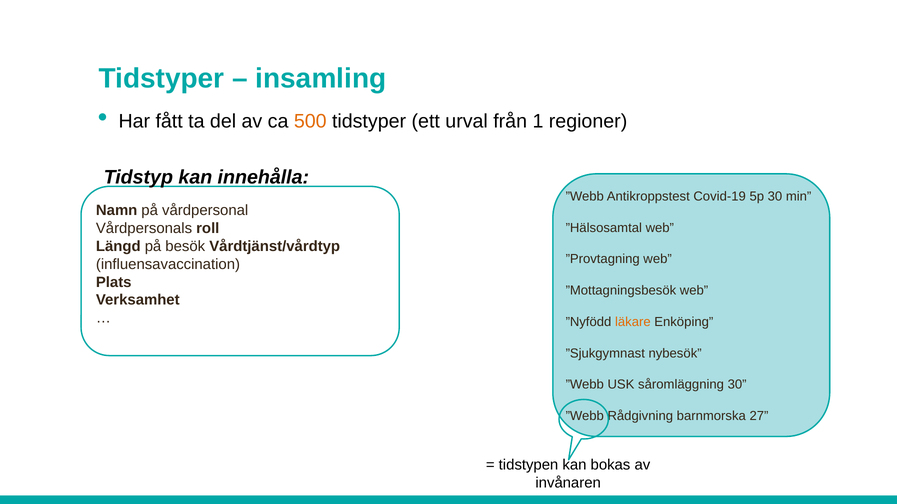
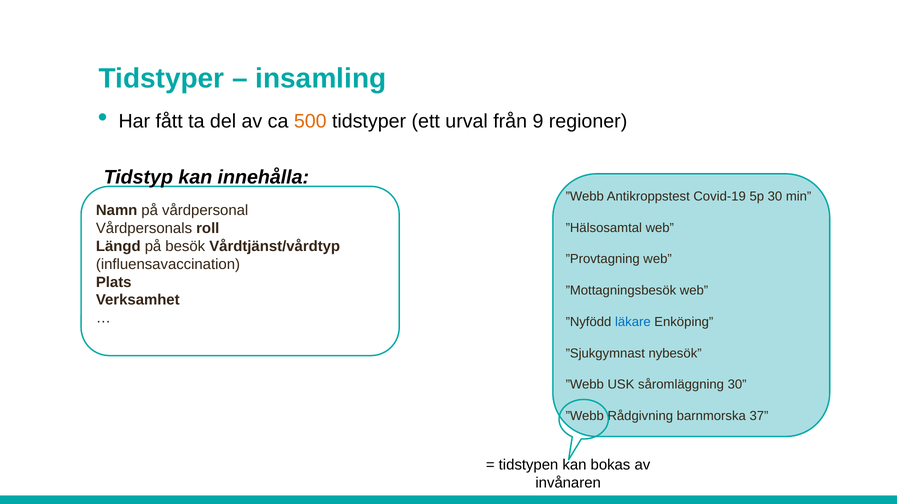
1: 1 -> 9
läkare colour: orange -> blue
27: 27 -> 37
